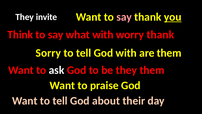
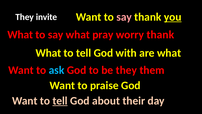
Think at (20, 34): Think -> What
what with: with -> pray
Sorry at (48, 53): Sorry -> What
are them: them -> what
ask colour: white -> light blue
tell at (60, 100) underline: none -> present
